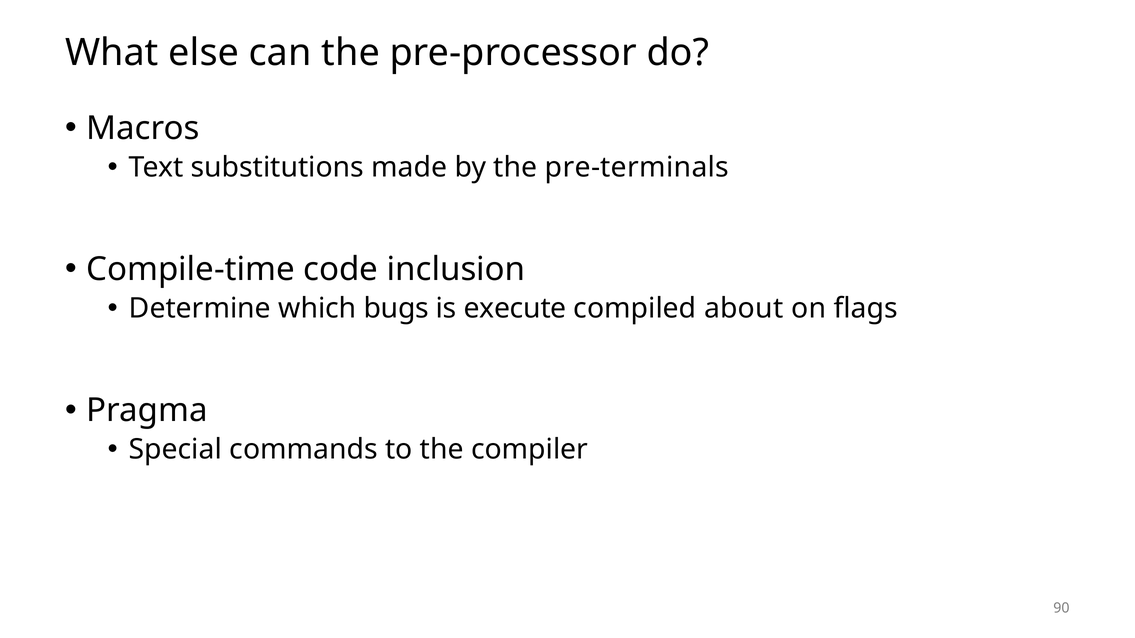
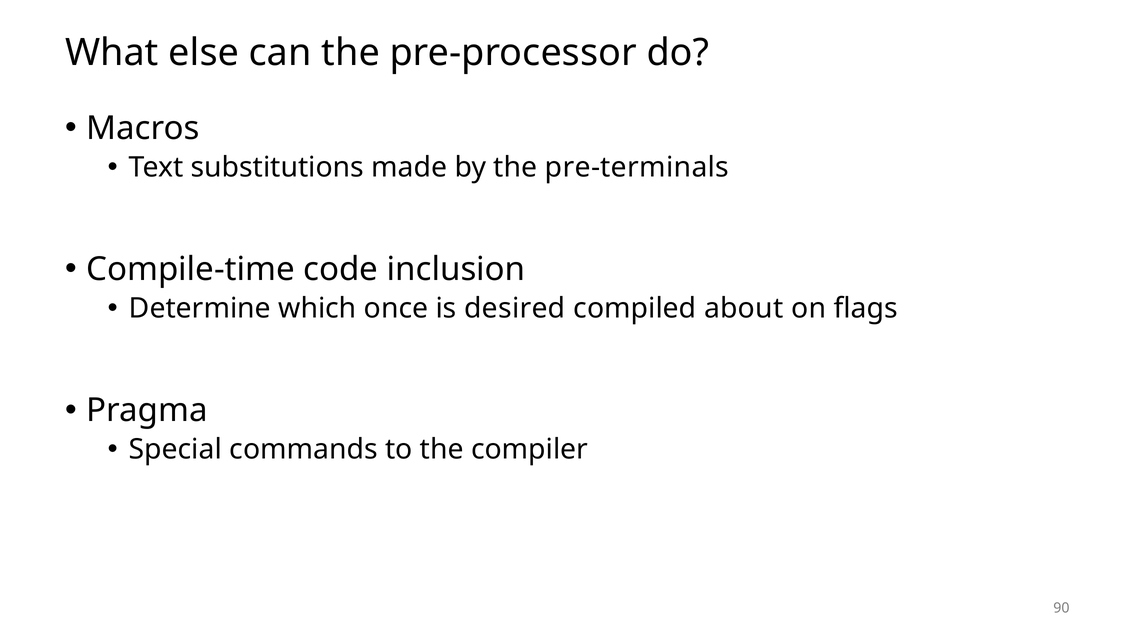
bugs: bugs -> once
execute: execute -> desired
